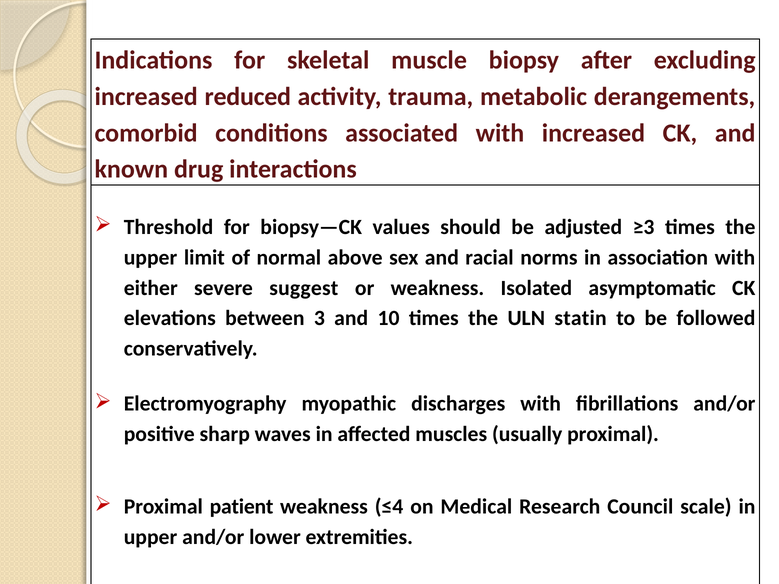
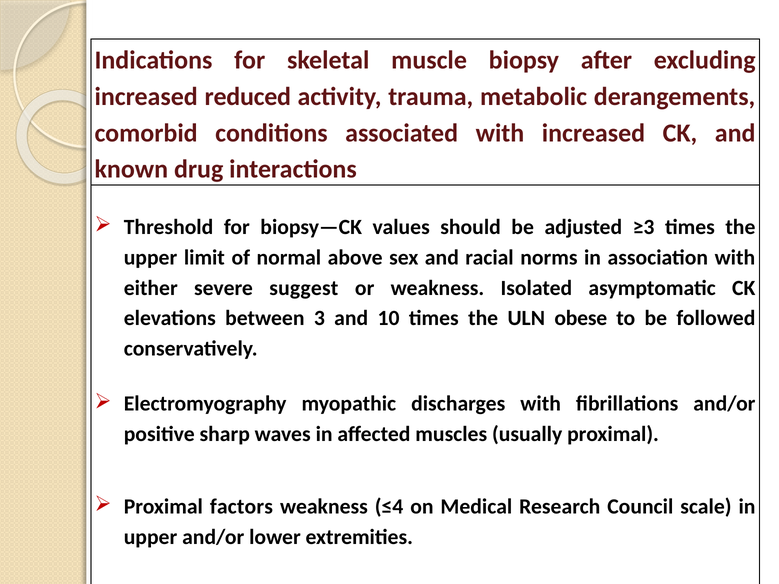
statin: statin -> obese
patient: patient -> factors
